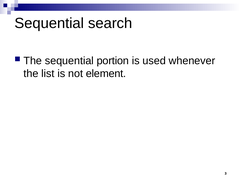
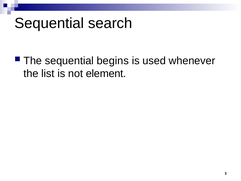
portion: portion -> begins
